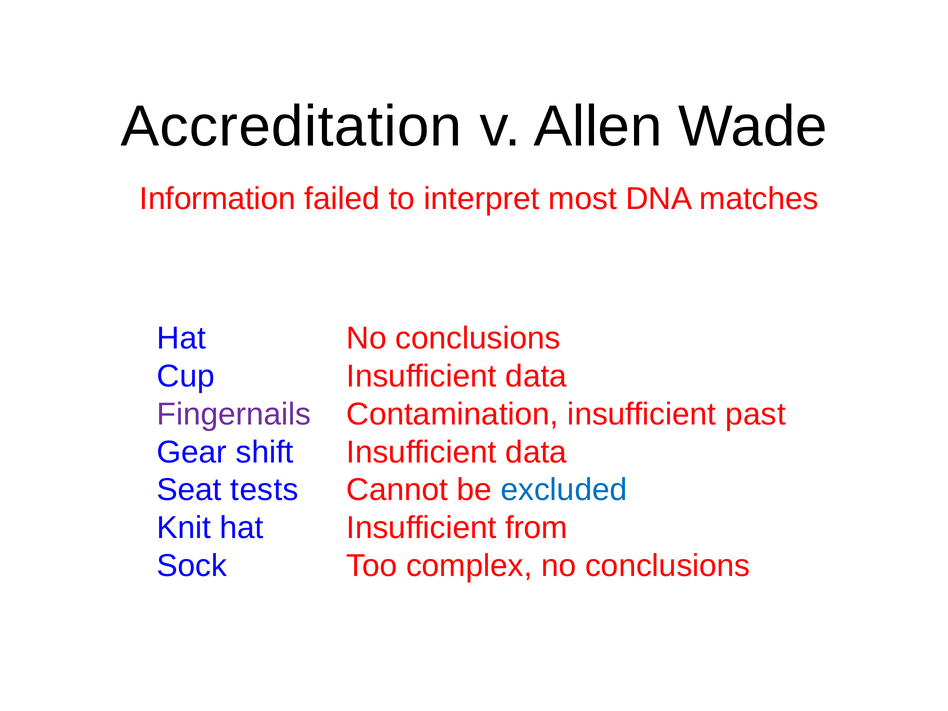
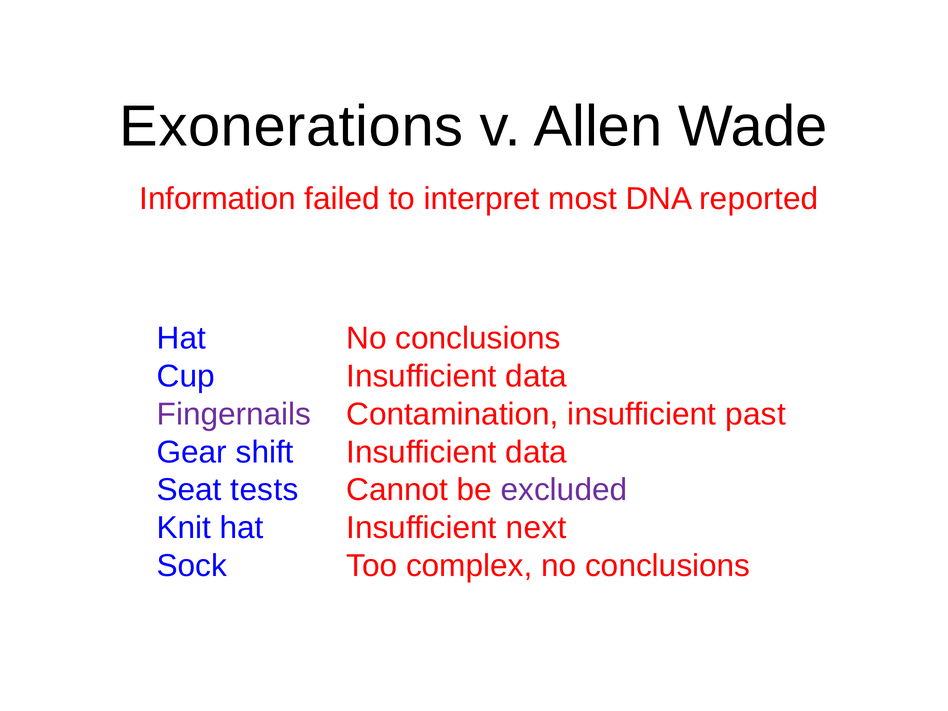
Accreditation: Accreditation -> Exonerations
matches: matches -> reported
excluded colour: blue -> purple
from: from -> next
